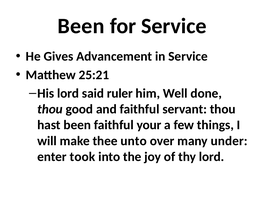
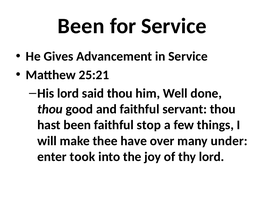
said ruler: ruler -> thou
your: your -> stop
unto: unto -> have
